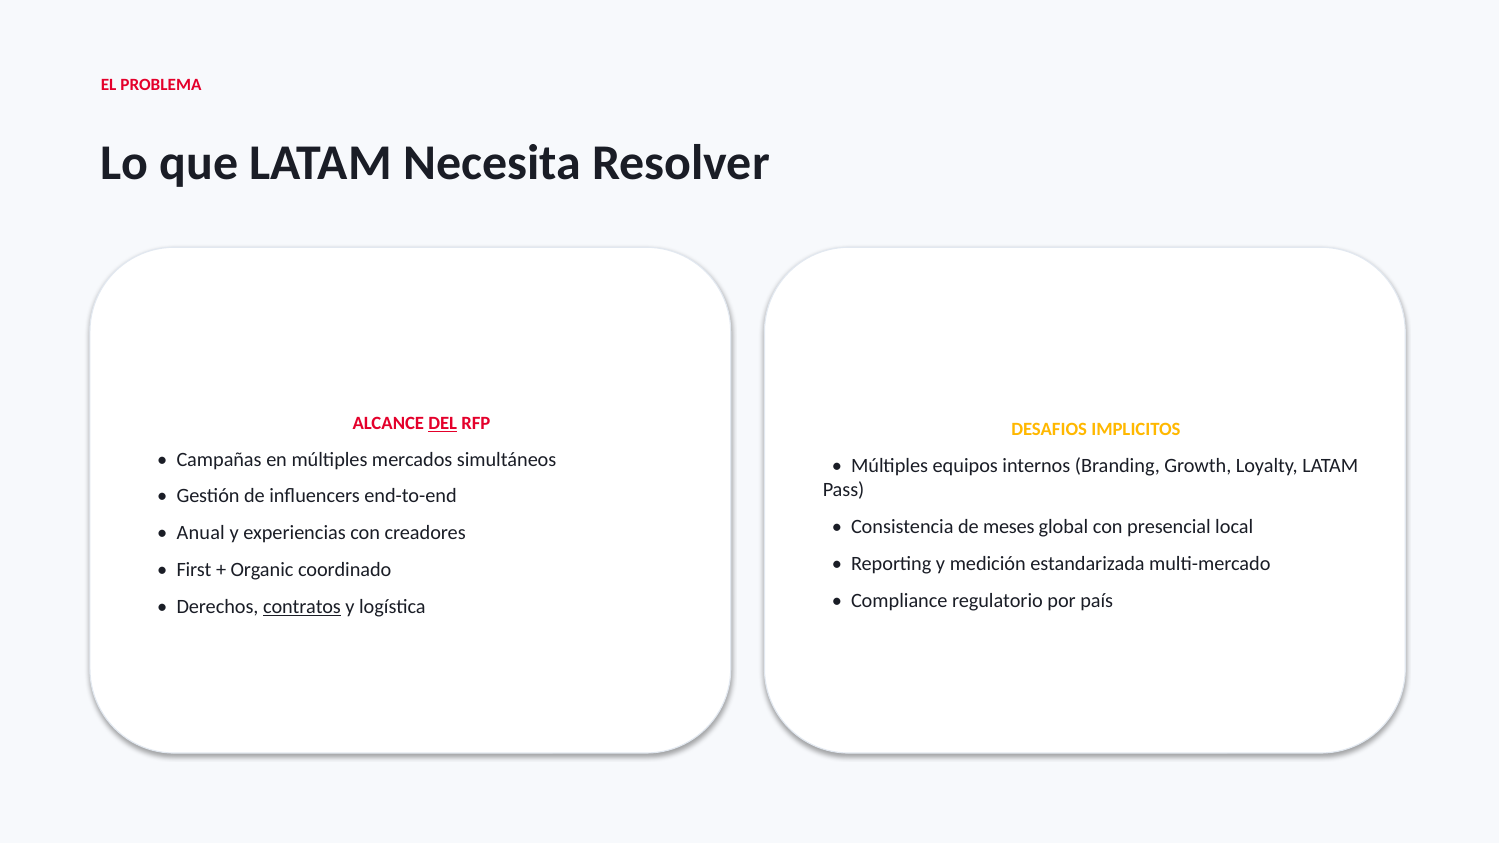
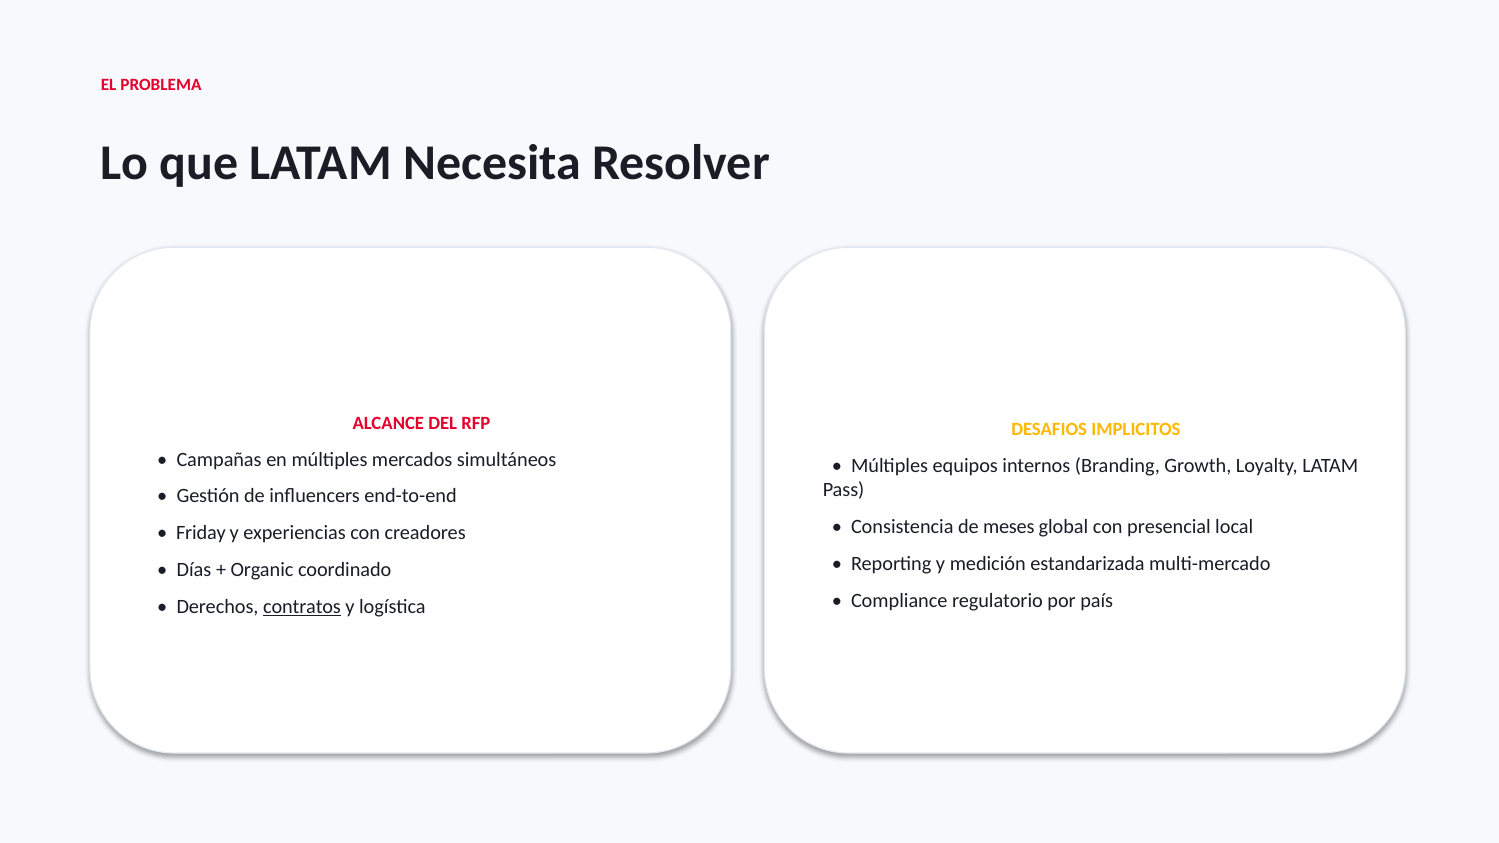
DEL underline: present -> none
Anual: Anual -> Friday
First: First -> Días
